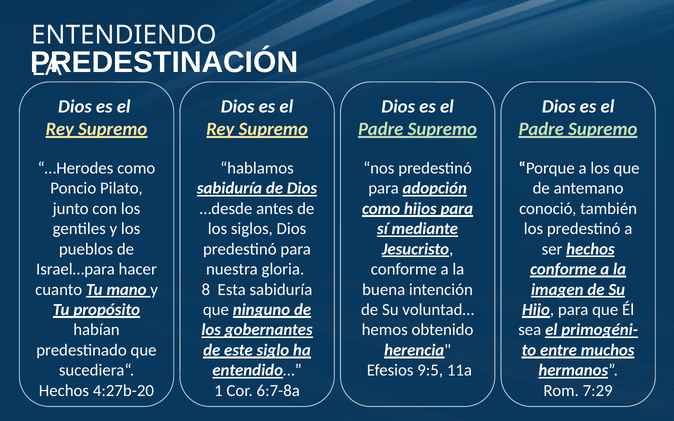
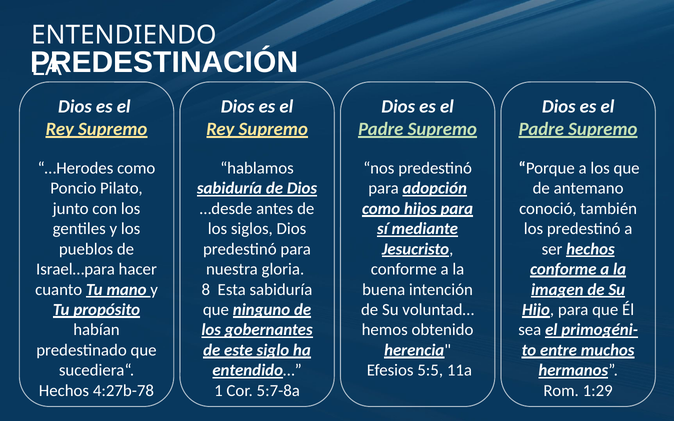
9:5: 9:5 -> 5:5
4:27b-20: 4:27b-20 -> 4:27b-78
6:7-8a: 6:7-8a -> 5:7-8a
7:29: 7:29 -> 1:29
